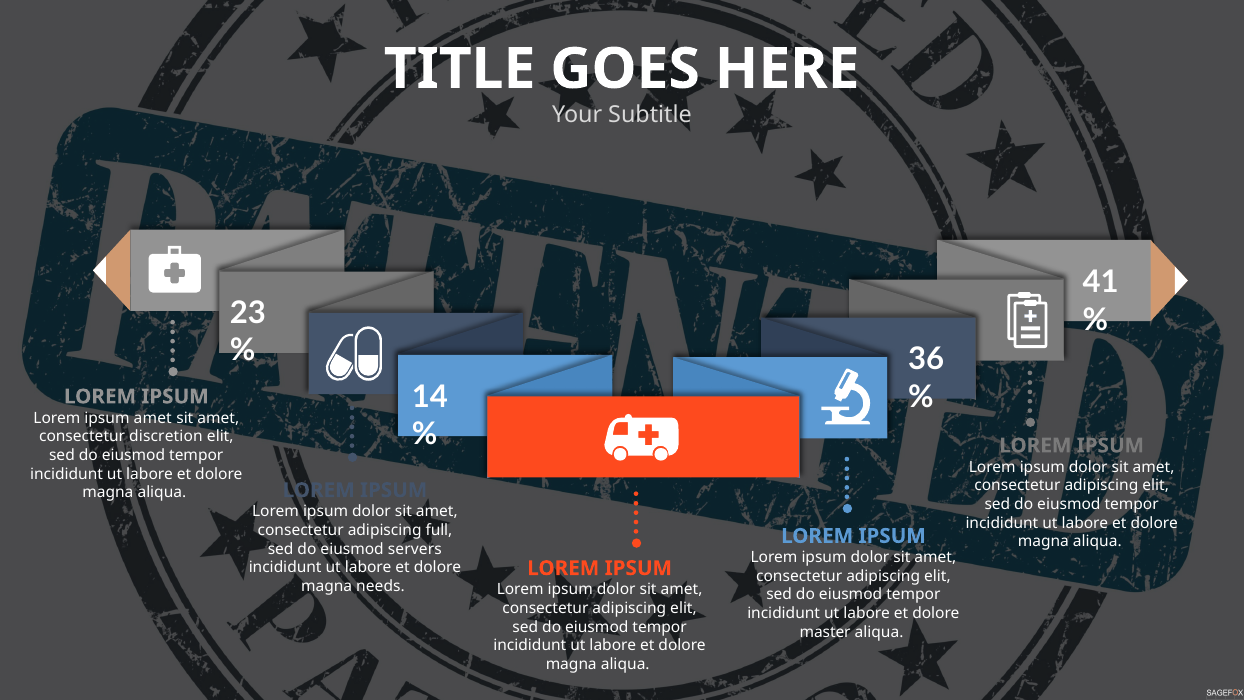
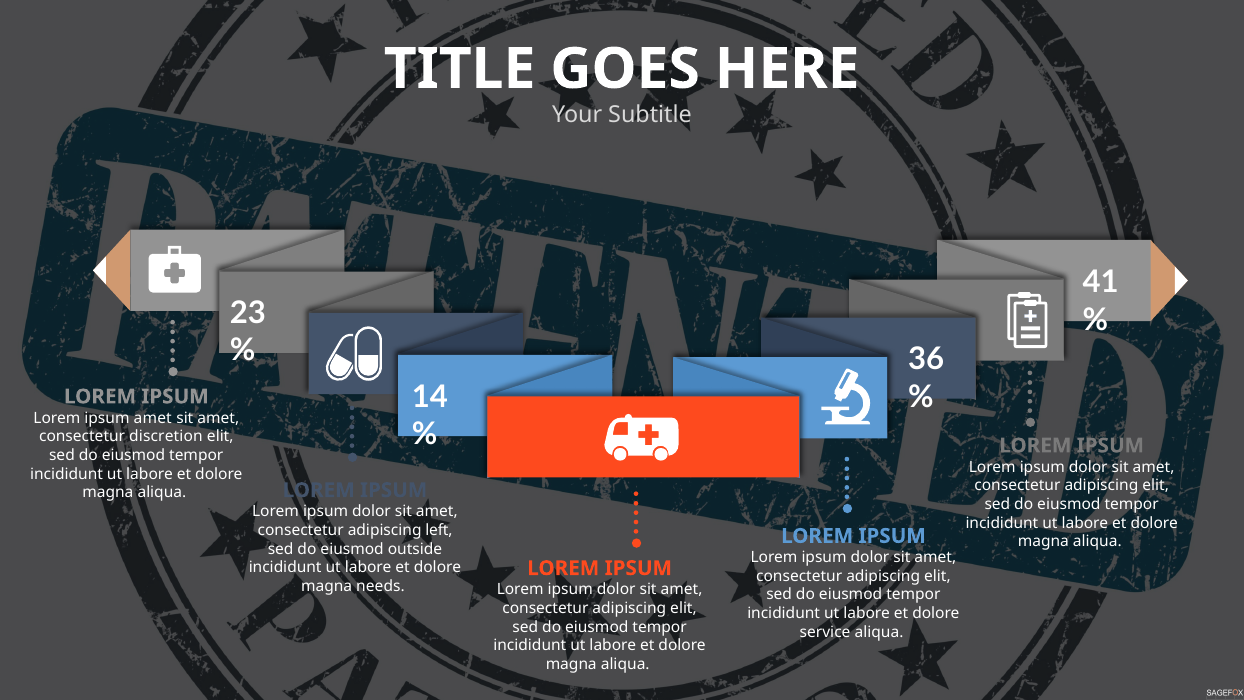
full: full -> left
servers: servers -> outside
master: master -> service
